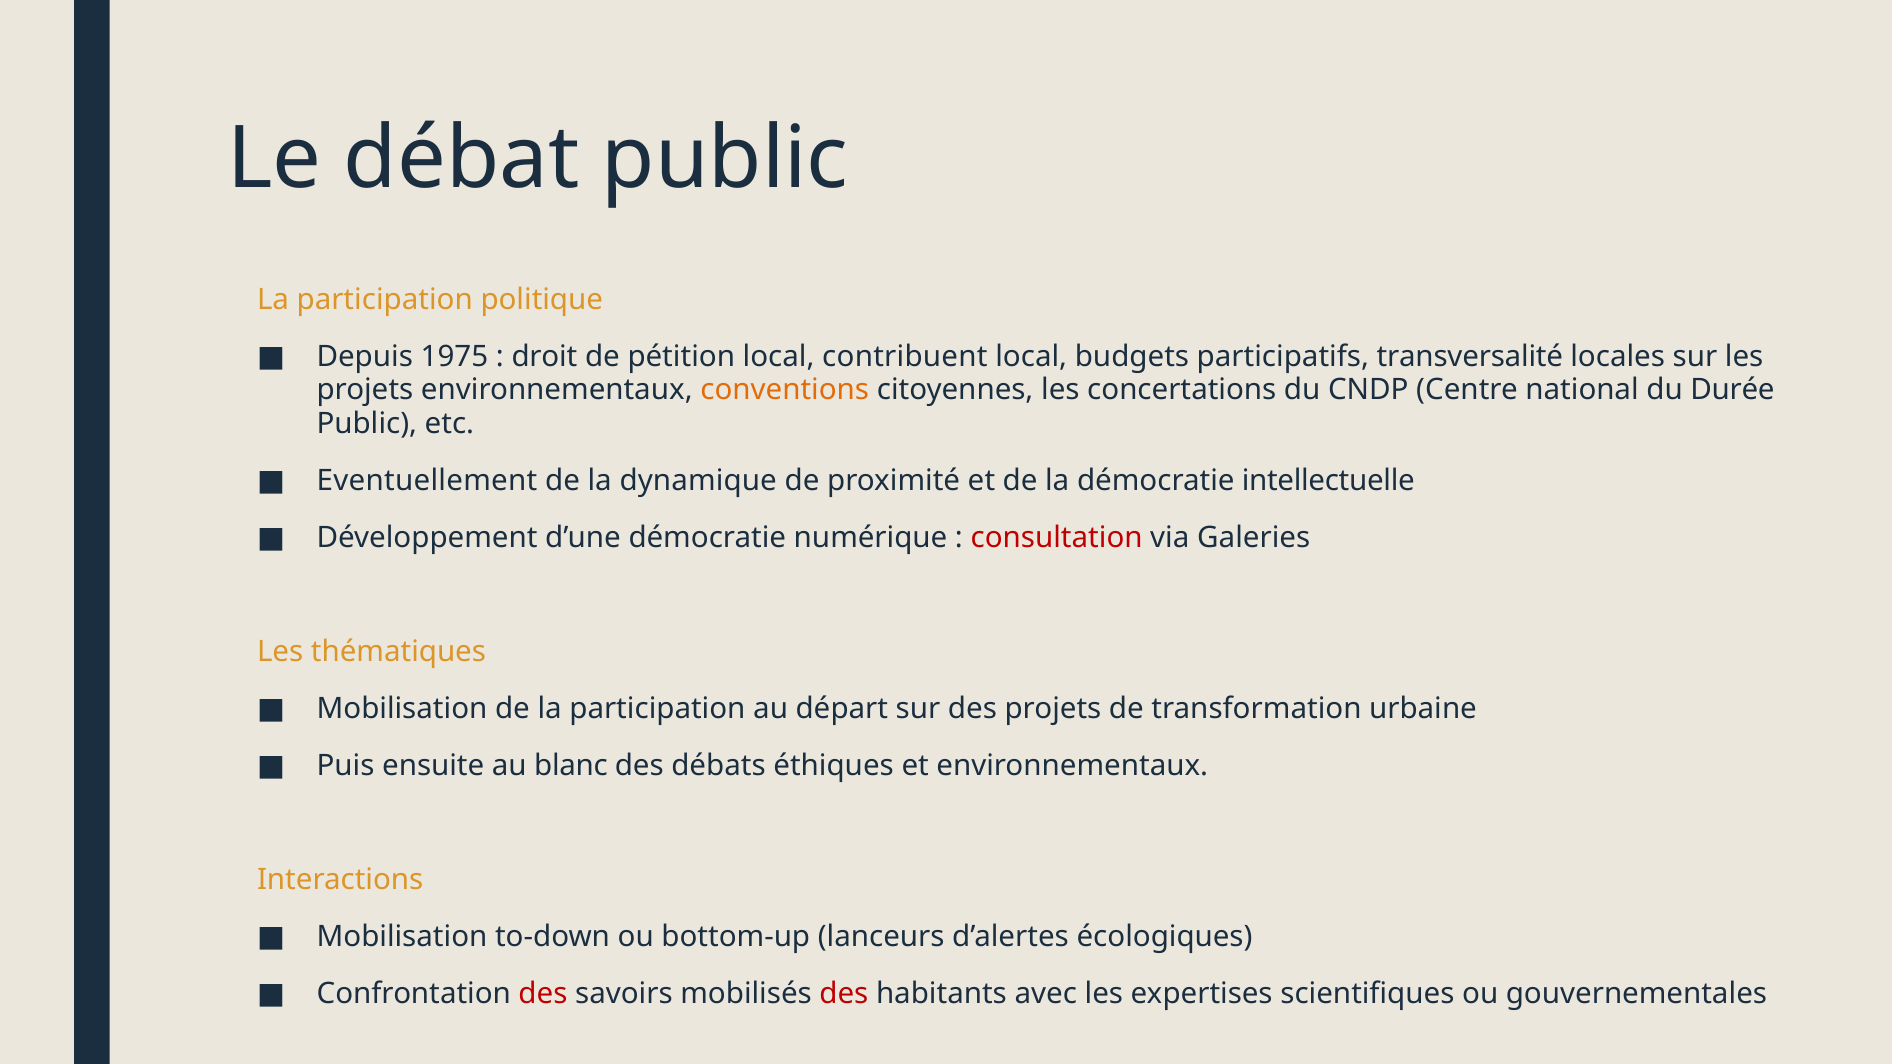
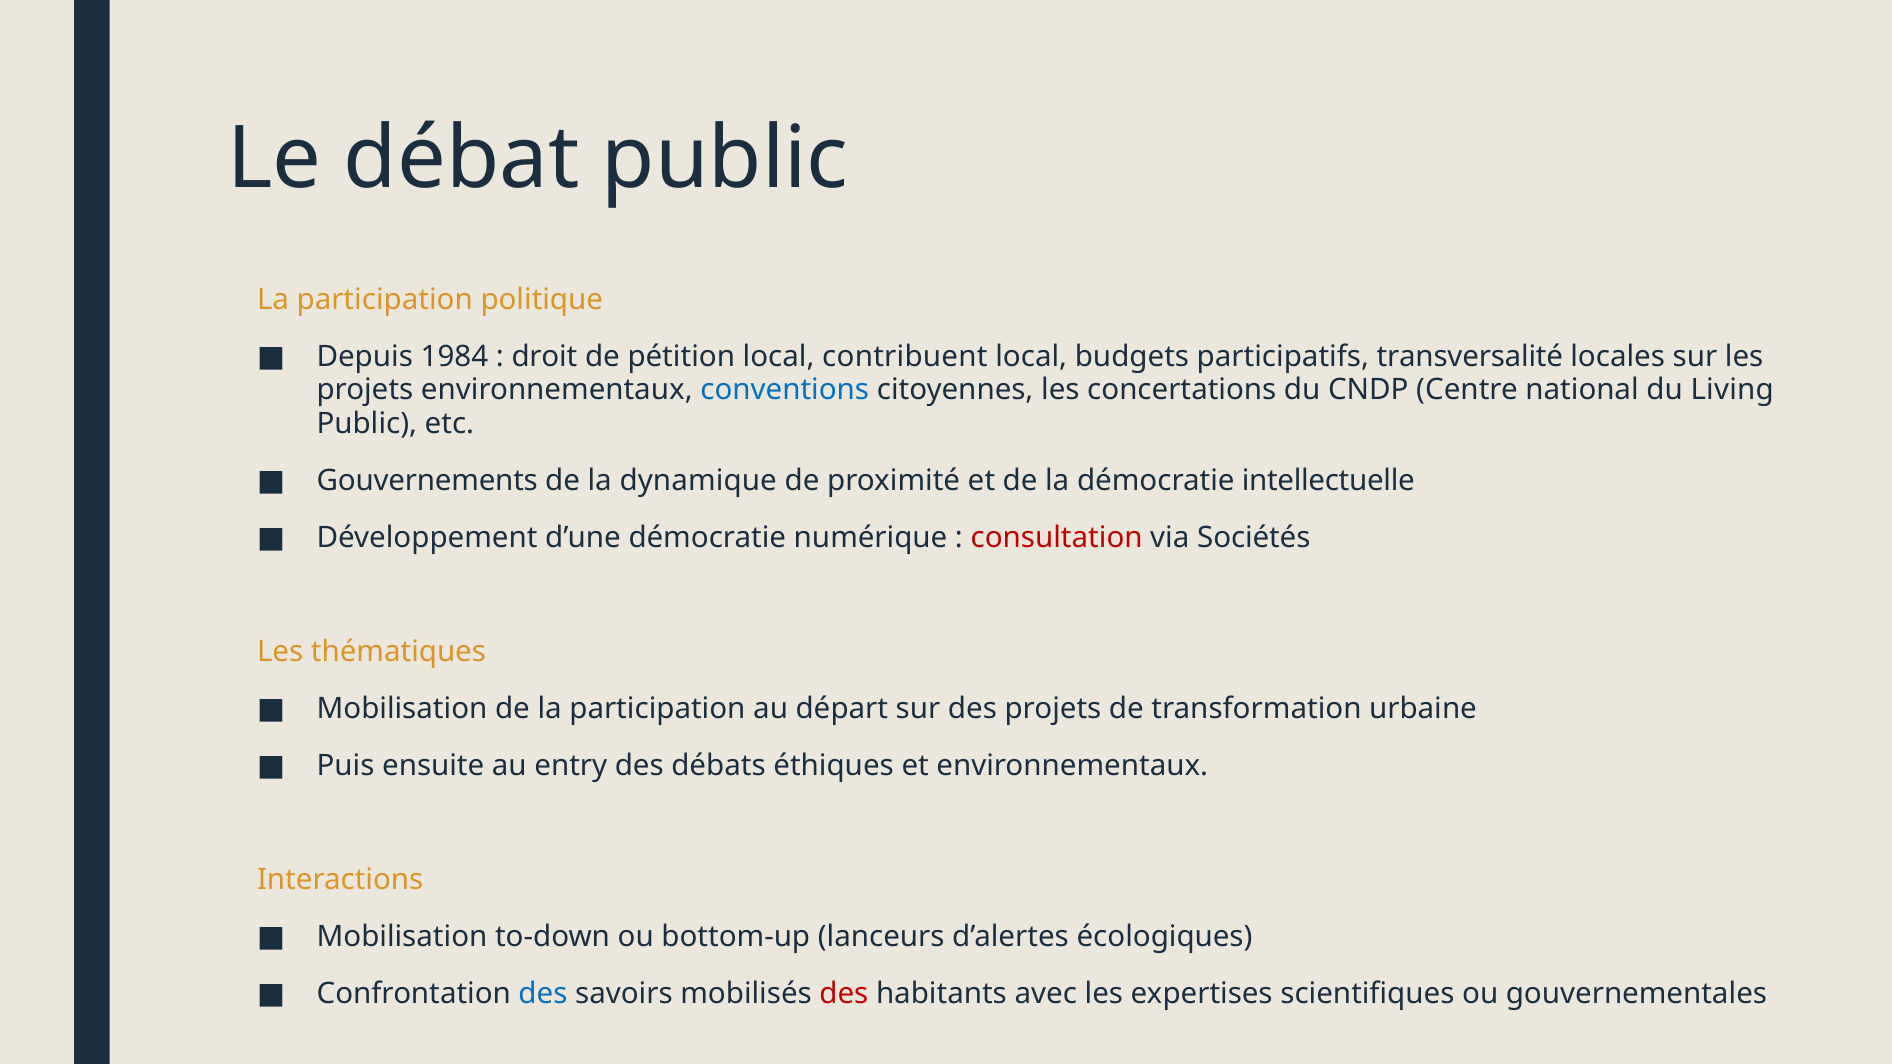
1975: 1975 -> 1984
conventions colour: orange -> blue
Durée: Durée -> Living
Eventuellement: Eventuellement -> Gouvernements
Galeries: Galeries -> Sociétés
blanc: blanc -> entry
des at (543, 994) colour: red -> blue
